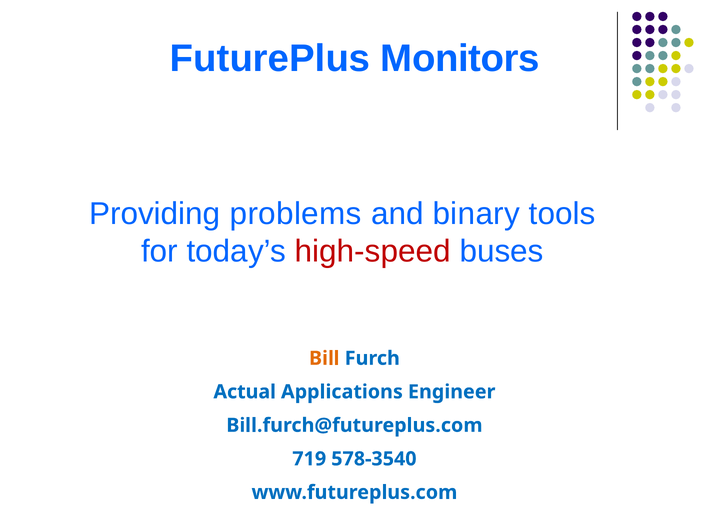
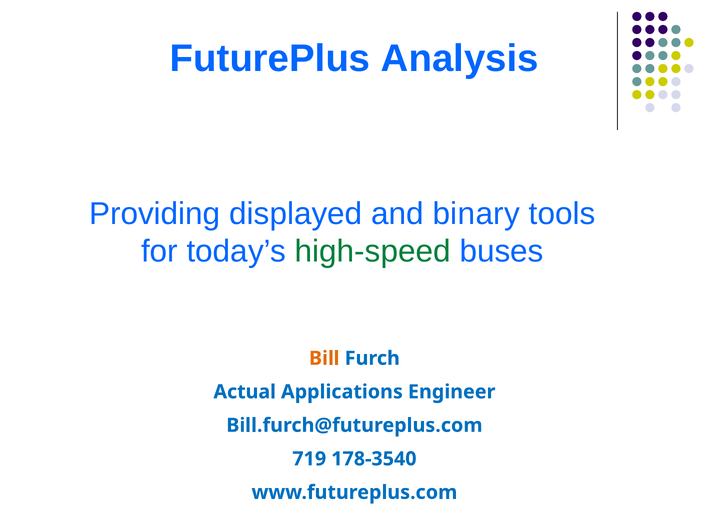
Monitors: Monitors -> Analysis
problems: problems -> displayed
high-speed colour: red -> green
578-3540: 578-3540 -> 178-3540
